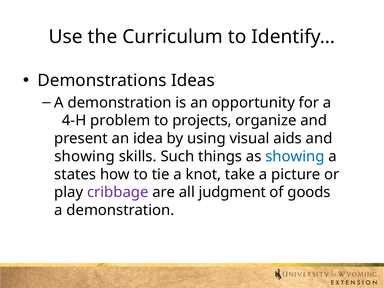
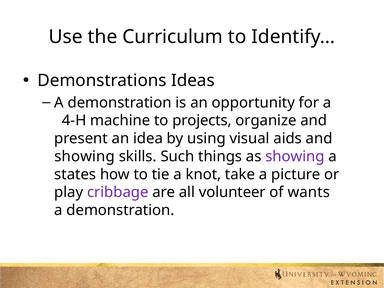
problem: problem -> machine
showing at (295, 156) colour: blue -> purple
judgment: judgment -> volunteer
goods: goods -> wants
